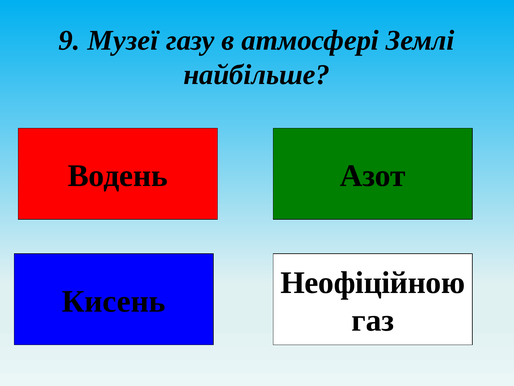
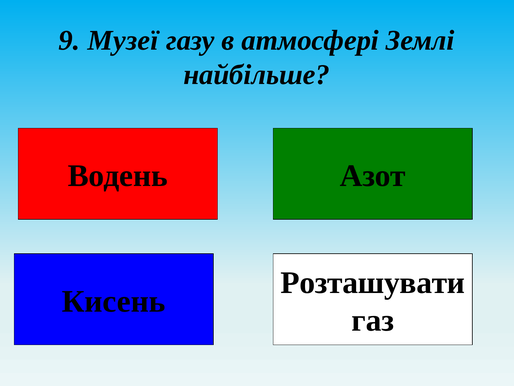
Неофіційною: Неофіційною -> Розташувати
